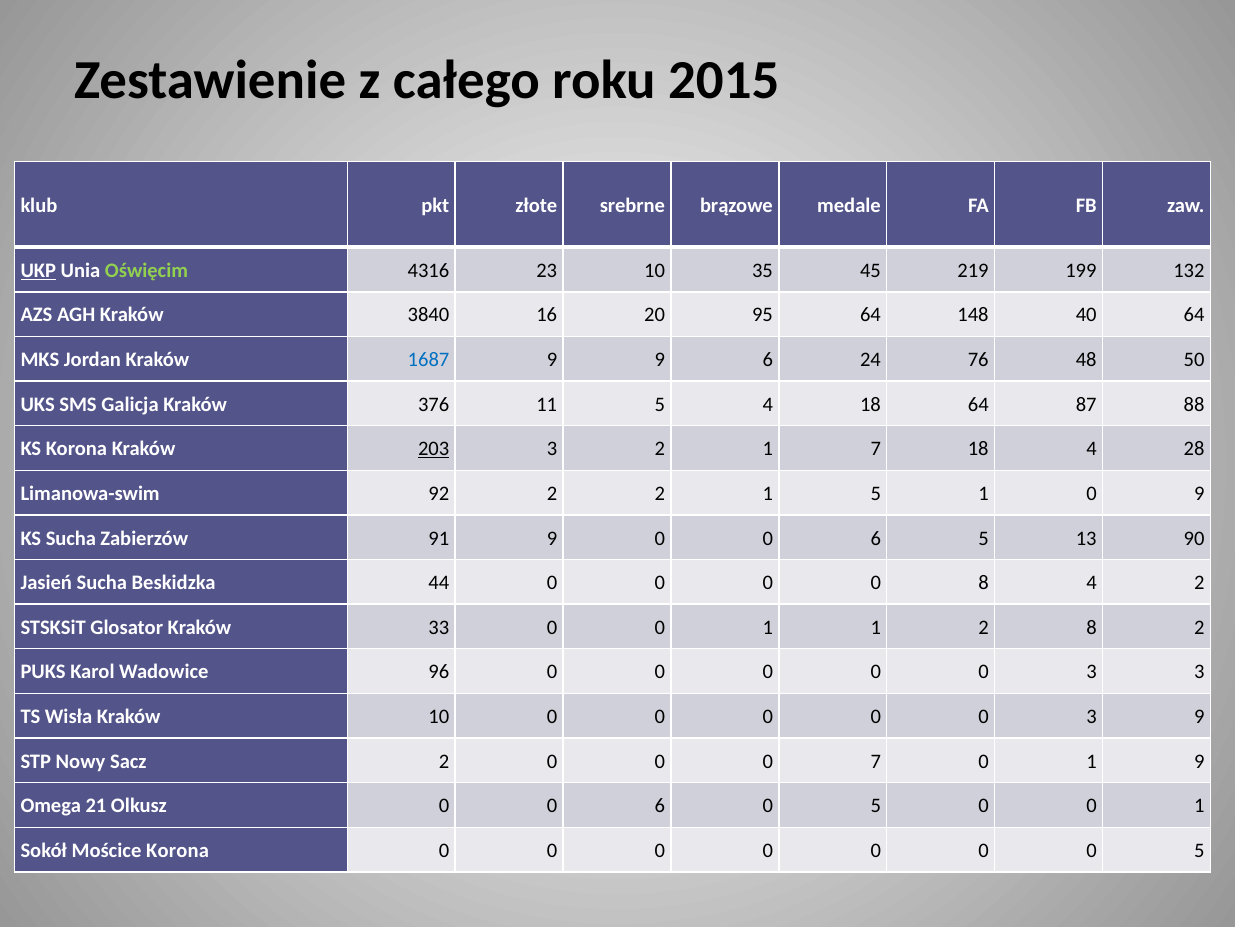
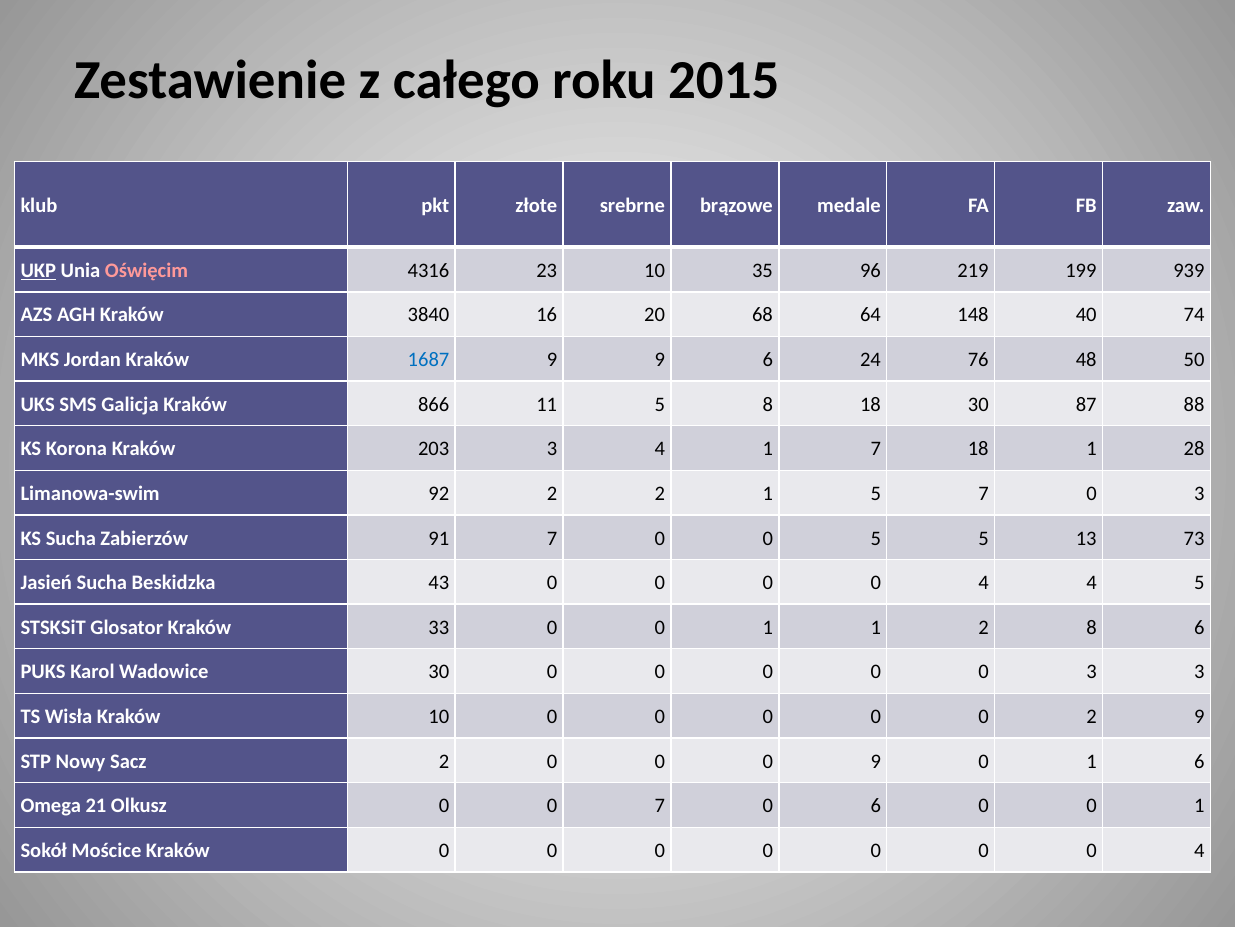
Oświęcim colour: light green -> pink
45: 45 -> 96
132: 132 -> 939
95: 95 -> 68
40 64: 64 -> 74
376: 376 -> 866
5 4: 4 -> 8
18 64: 64 -> 30
203 underline: present -> none
3 2: 2 -> 4
18 4: 4 -> 1
5 1: 1 -> 7
9 at (1199, 493): 9 -> 3
91 9: 9 -> 7
6 at (876, 538): 6 -> 5
90: 90 -> 73
44: 44 -> 43
8 at (984, 582): 8 -> 4
4 2: 2 -> 5
8 2: 2 -> 6
Wadowice 96: 96 -> 30
3 at (1092, 716): 3 -> 2
0 7: 7 -> 9
1 9: 9 -> 6
Olkusz 0 0 6: 6 -> 7
5 at (876, 805): 5 -> 6
Mościce Korona: Korona -> Kraków
5 at (1199, 850): 5 -> 4
